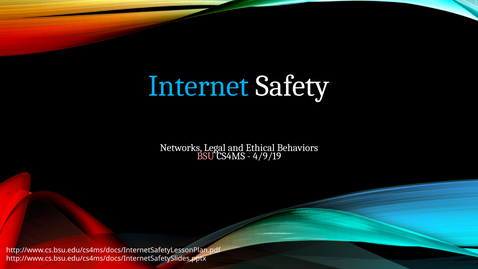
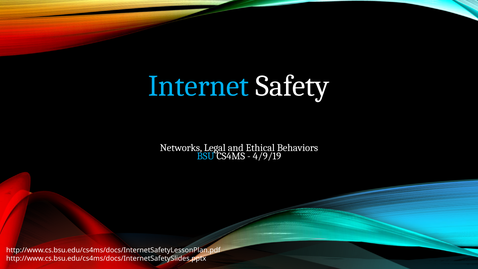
BSU colour: pink -> light blue
